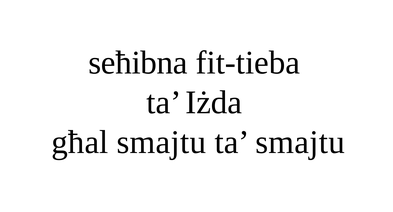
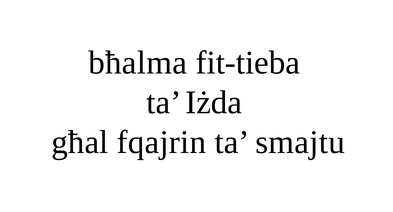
seħibna: seħibna -> bħalma
għal smajtu: smajtu -> fqajrin
